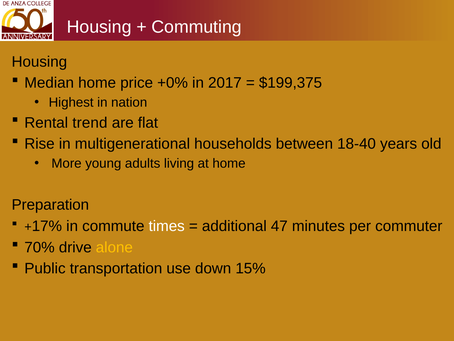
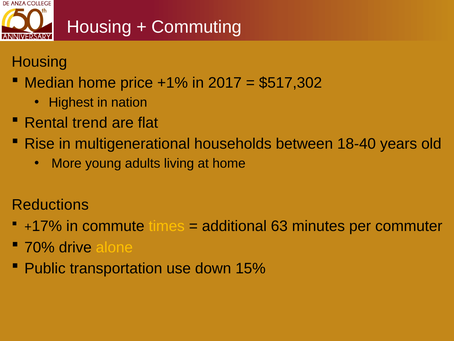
+0%: +0% -> +1%
$199,375: $199,375 -> $517,302
Preparation: Preparation -> Reductions
times colour: white -> yellow
47: 47 -> 63
